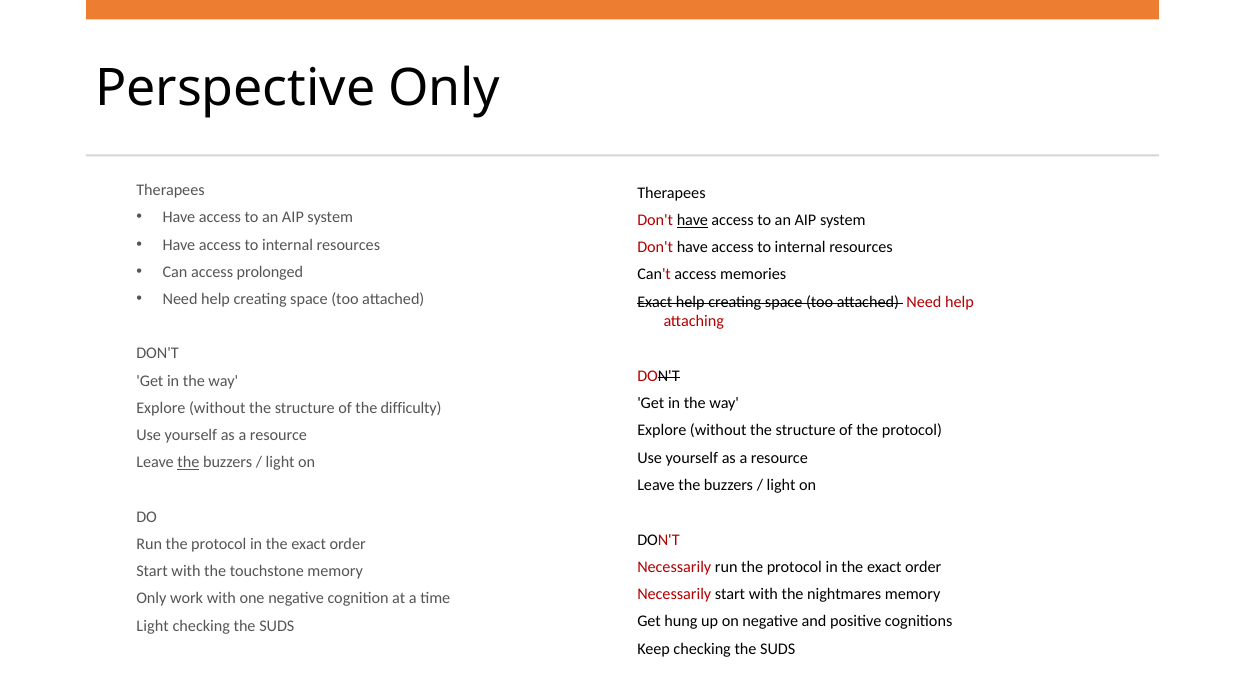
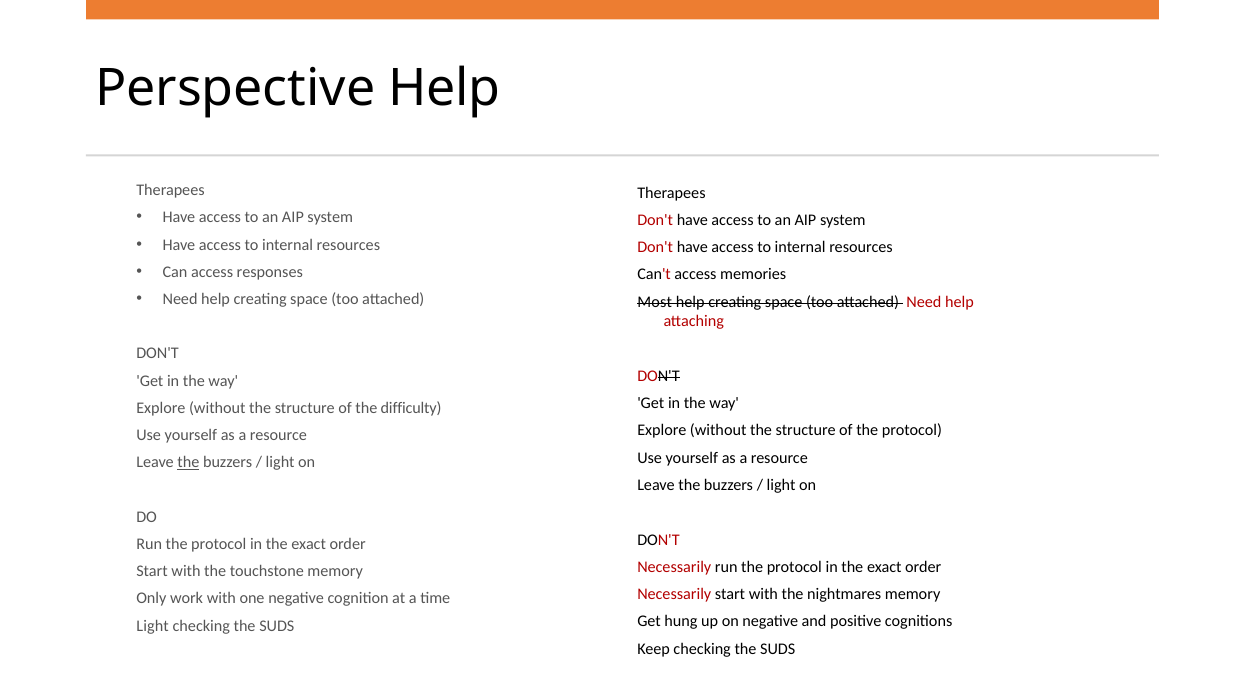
Perspective Only: Only -> Help
have at (692, 220) underline: present -> none
prolonged: prolonged -> responses
Exact at (655, 302): Exact -> Most
